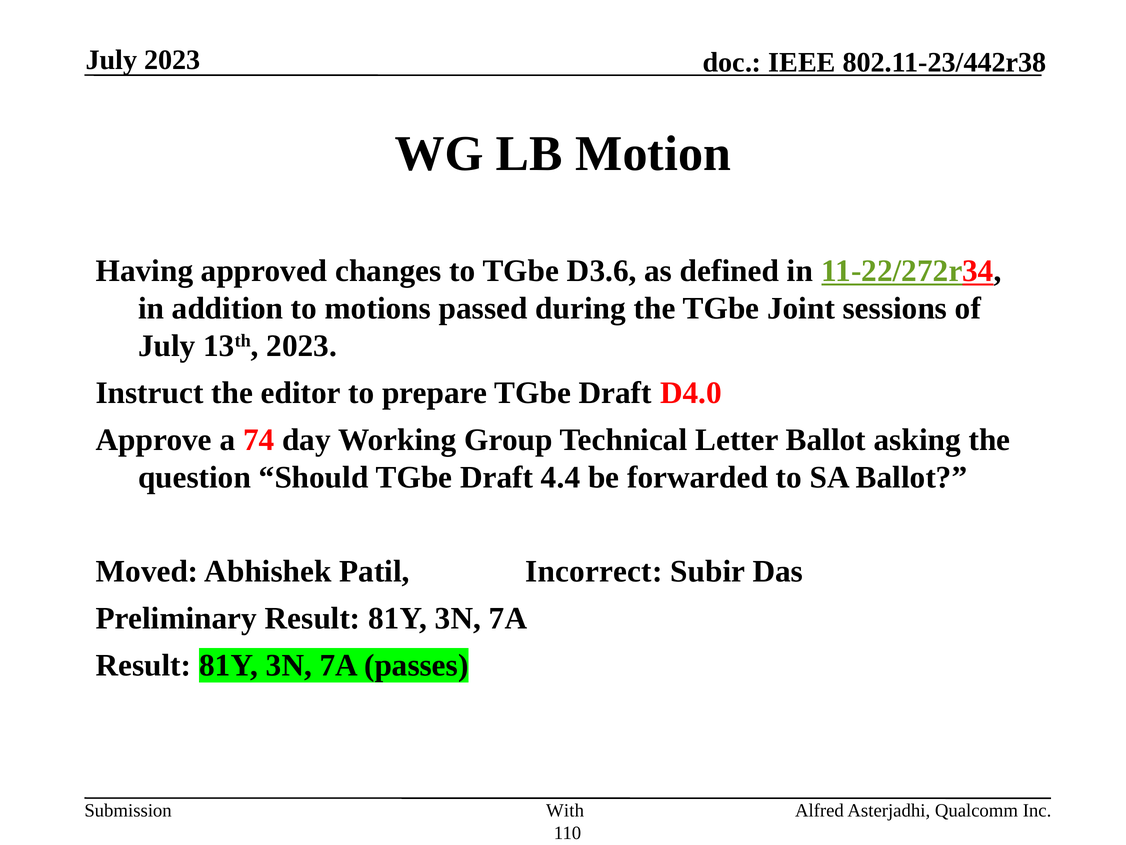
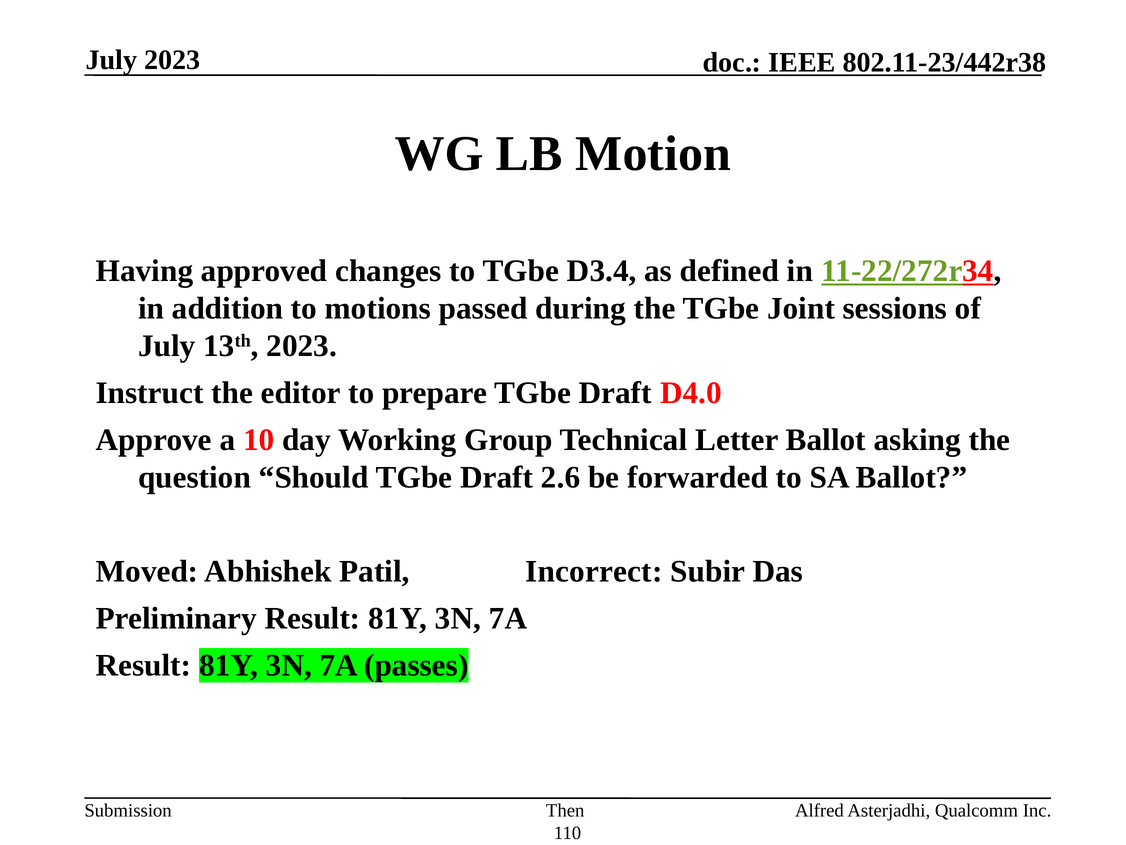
D3.6: D3.6 -> D3.4
74: 74 -> 10
4.4: 4.4 -> 2.6
With: With -> Then
